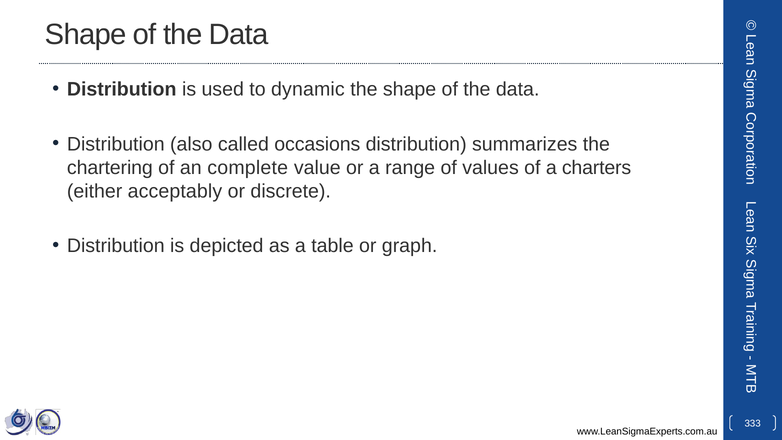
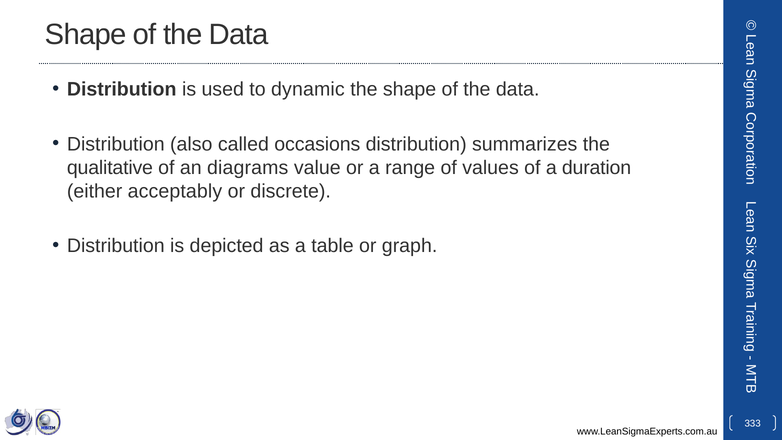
chartering: chartering -> qualitative
complete: complete -> diagrams
charters: charters -> duration
